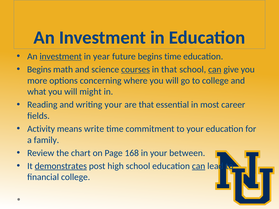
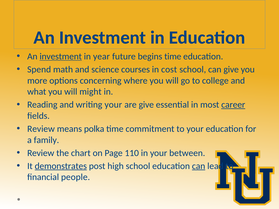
Begins at (39, 69): Begins -> Spend
courses underline: present -> none
in that: that -> cost
can at (215, 69) underline: present -> none
are that: that -> give
career underline: none -> present
Activity at (41, 129): Activity -> Review
write: write -> polka
168: 168 -> 110
financial college: college -> people
